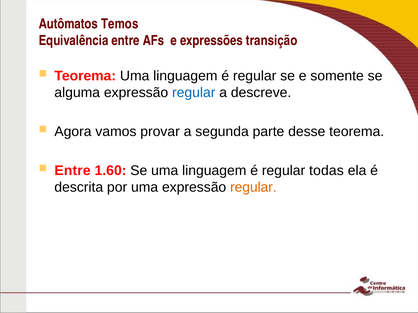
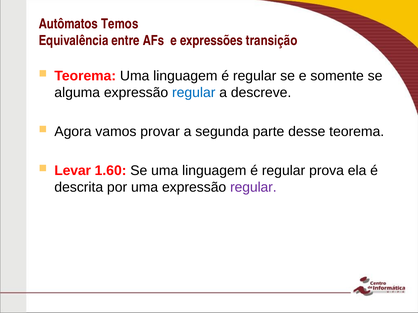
Entre at (73, 171): Entre -> Levar
todas: todas -> prova
regular at (253, 187) colour: orange -> purple
